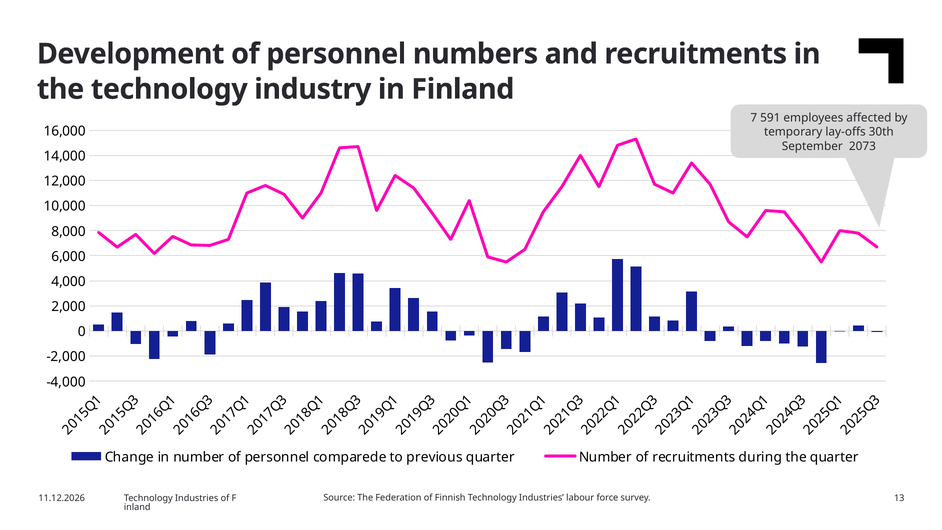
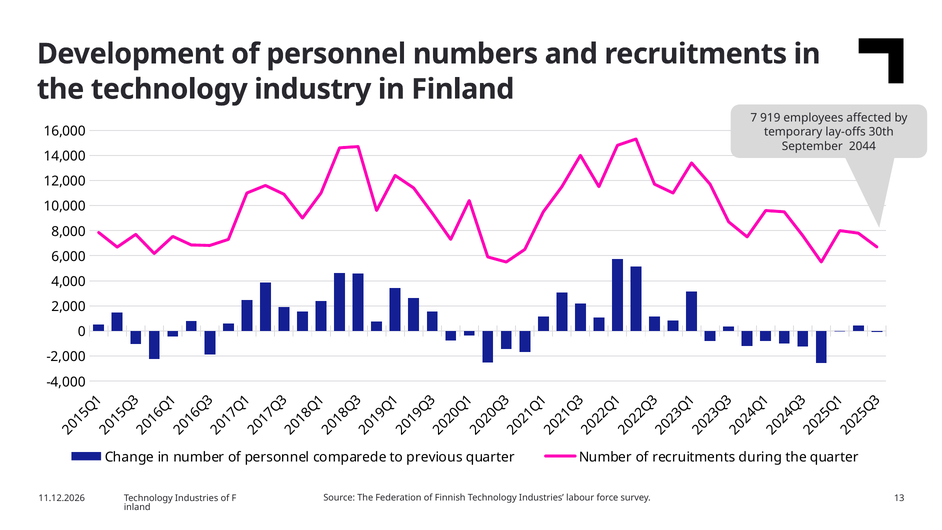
591: 591 -> 919
2073: 2073 -> 2044
